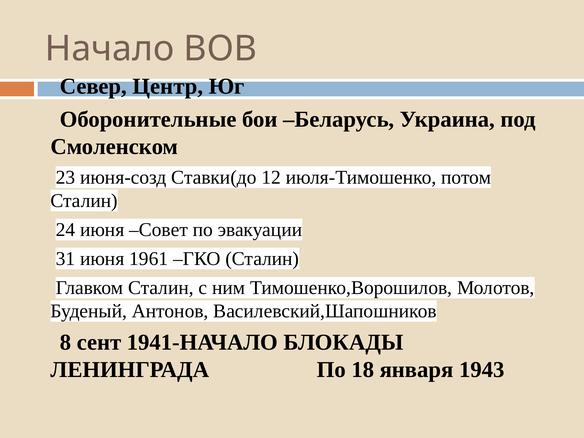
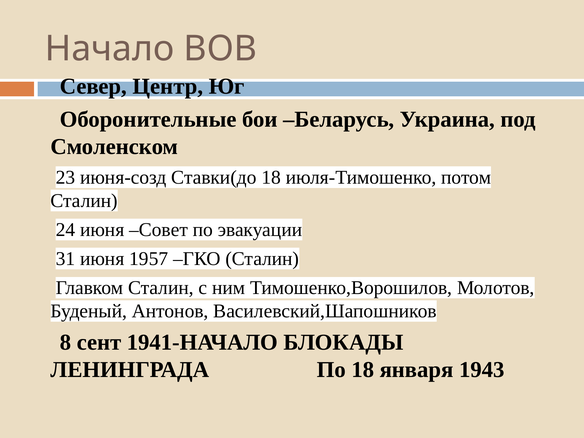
Ставки(до 12: 12 -> 18
1961: 1961 -> 1957
